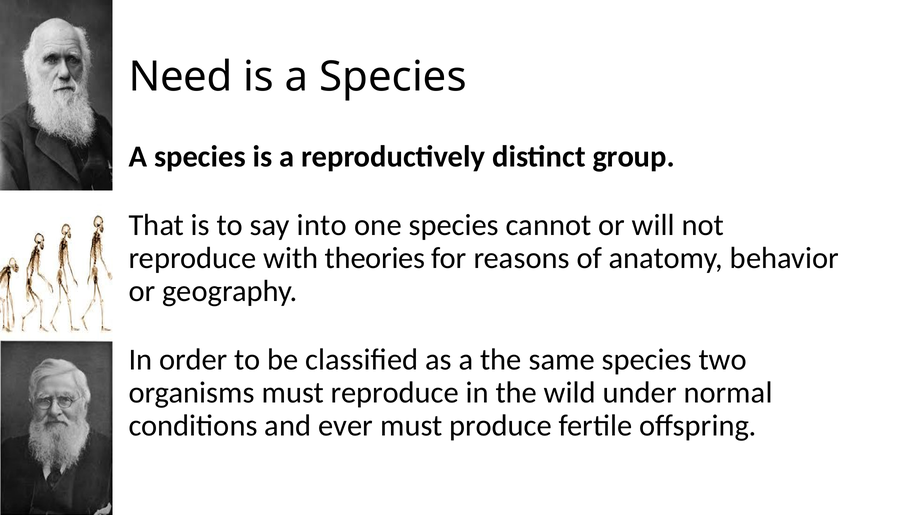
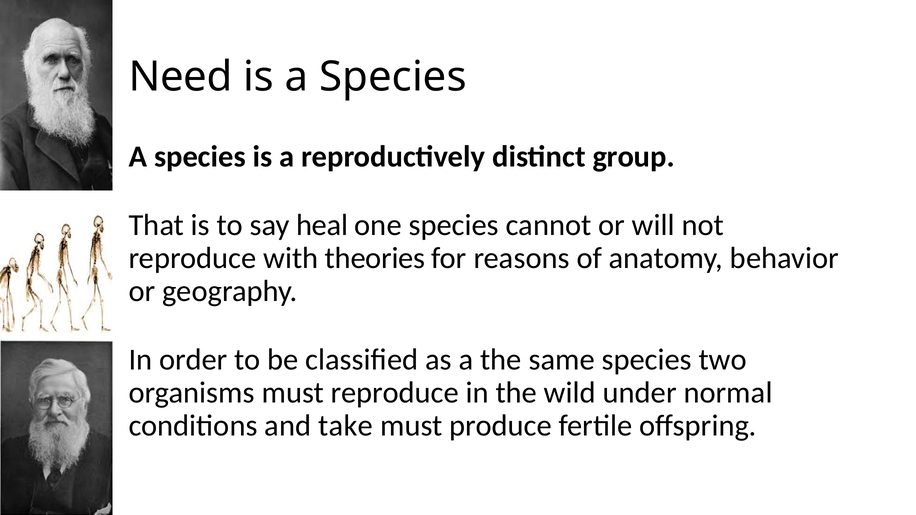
into: into -> heal
ever: ever -> take
